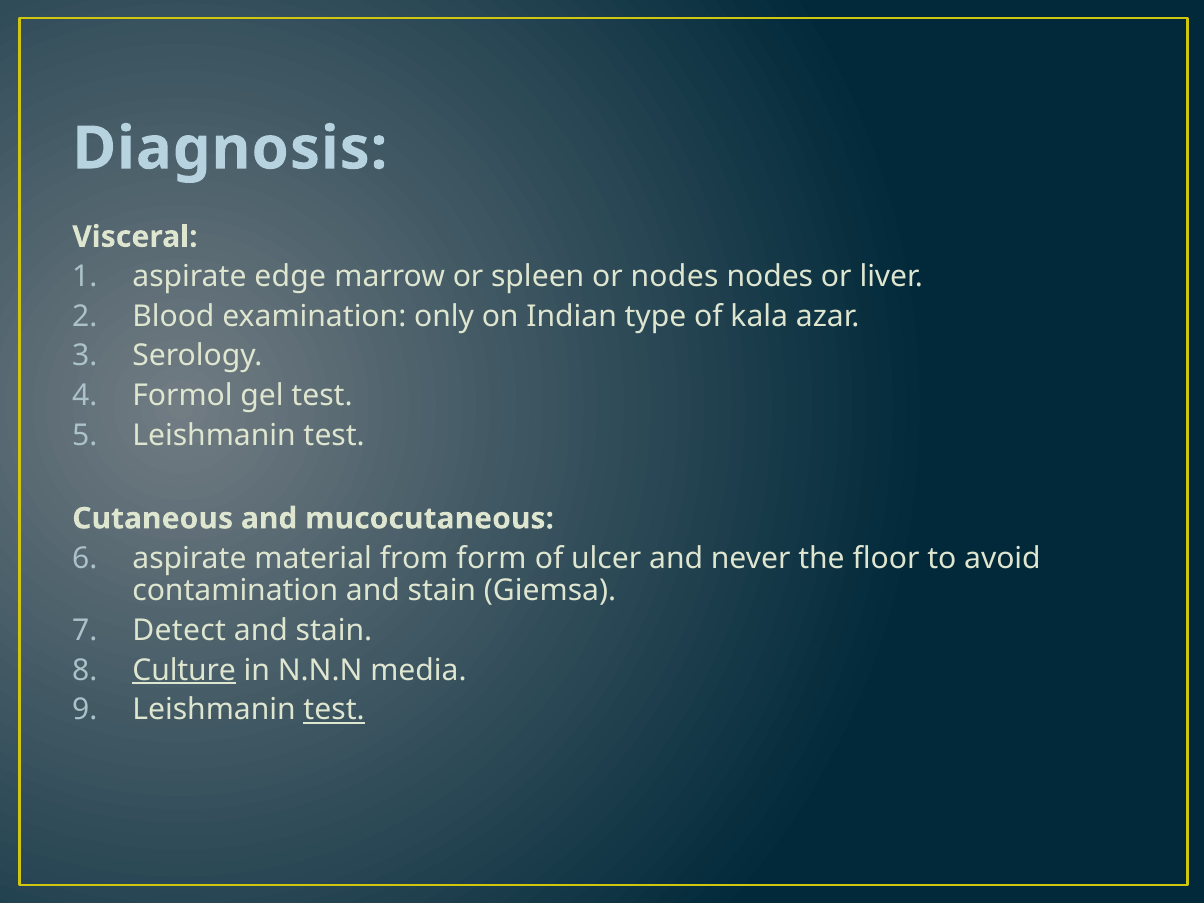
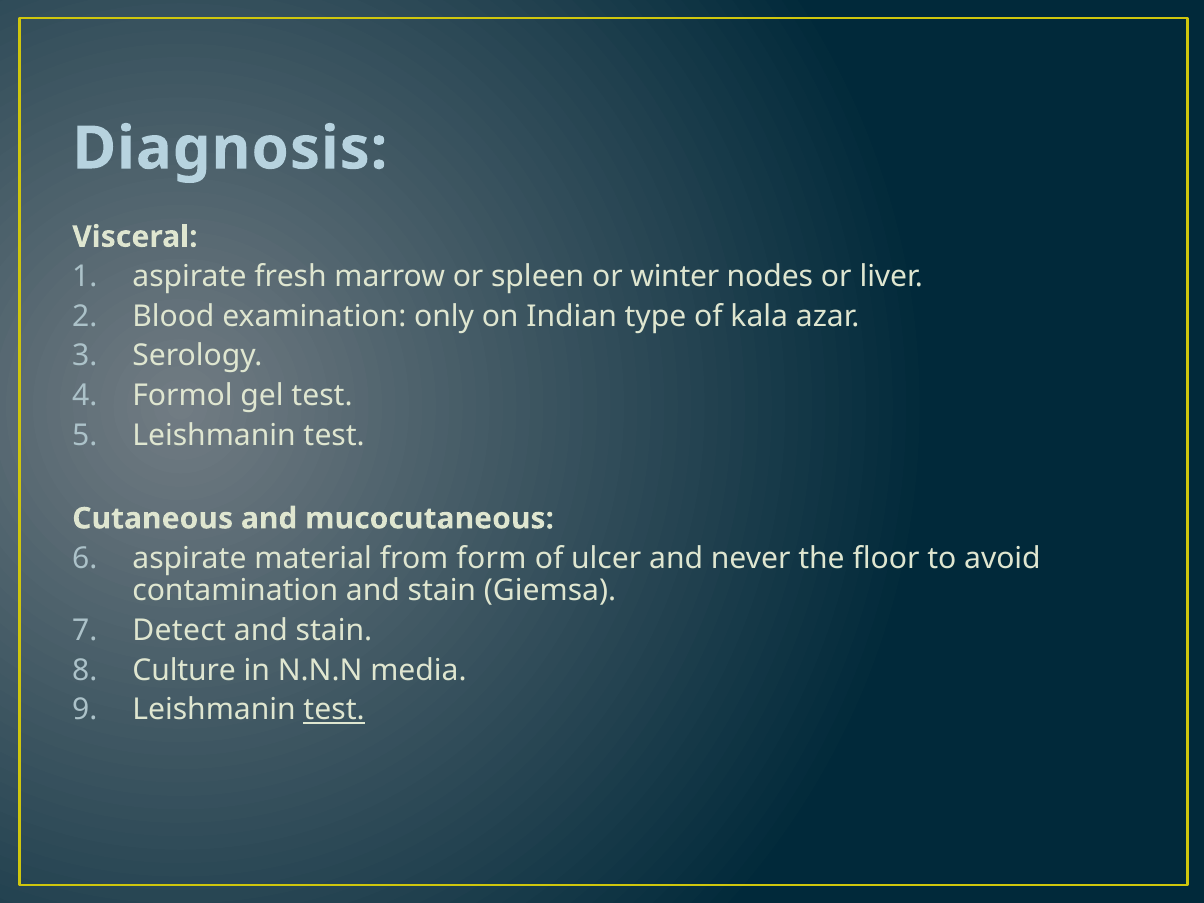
edge: edge -> fresh
or nodes: nodes -> winter
Culture underline: present -> none
